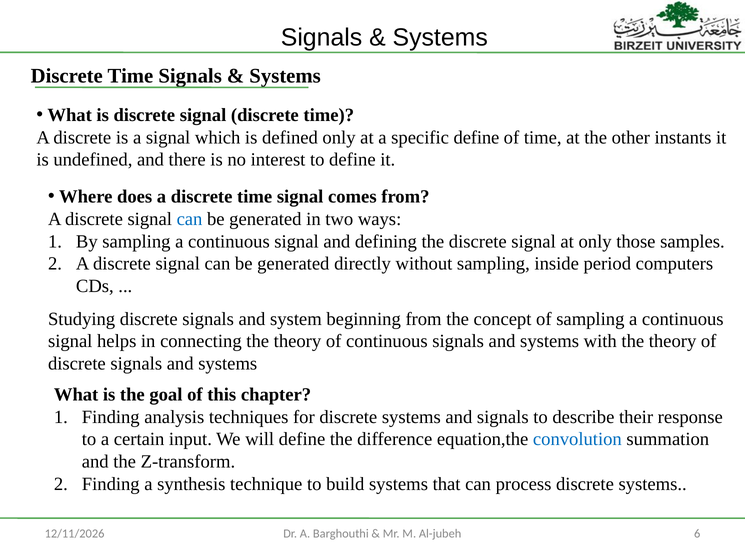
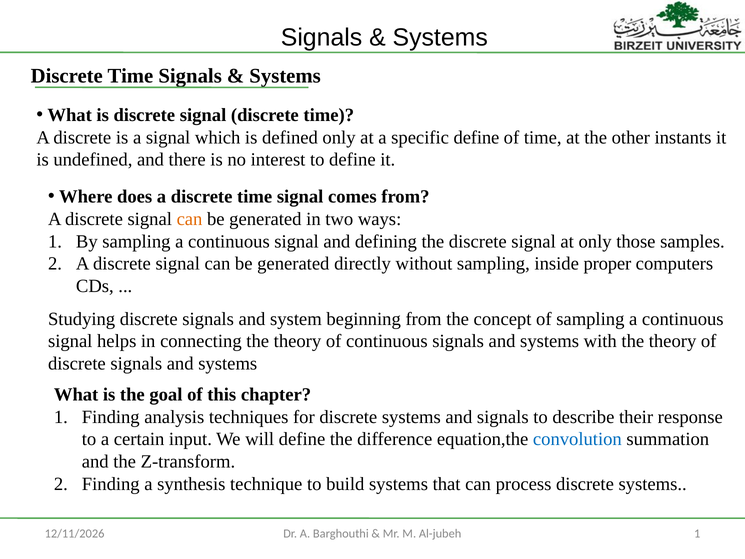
can at (190, 219) colour: blue -> orange
period: period -> proper
Al-jubeh 6: 6 -> 1
